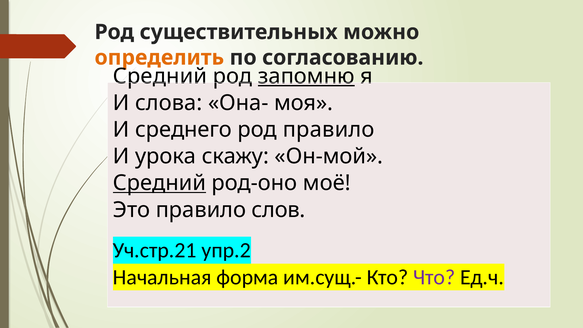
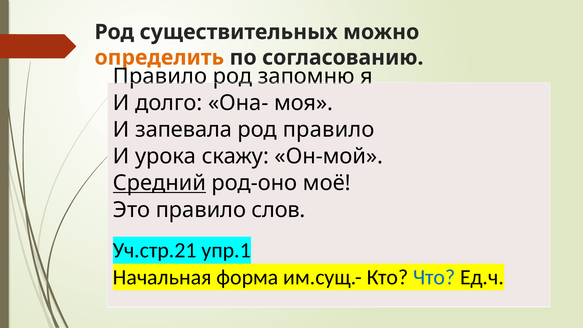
Средний at (160, 76): Средний -> Правило
запомню underline: present -> none
слова: слова -> долго
среднего: среднего -> запевала
упр.2: упр.2 -> упр.1
Что colour: purple -> blue
